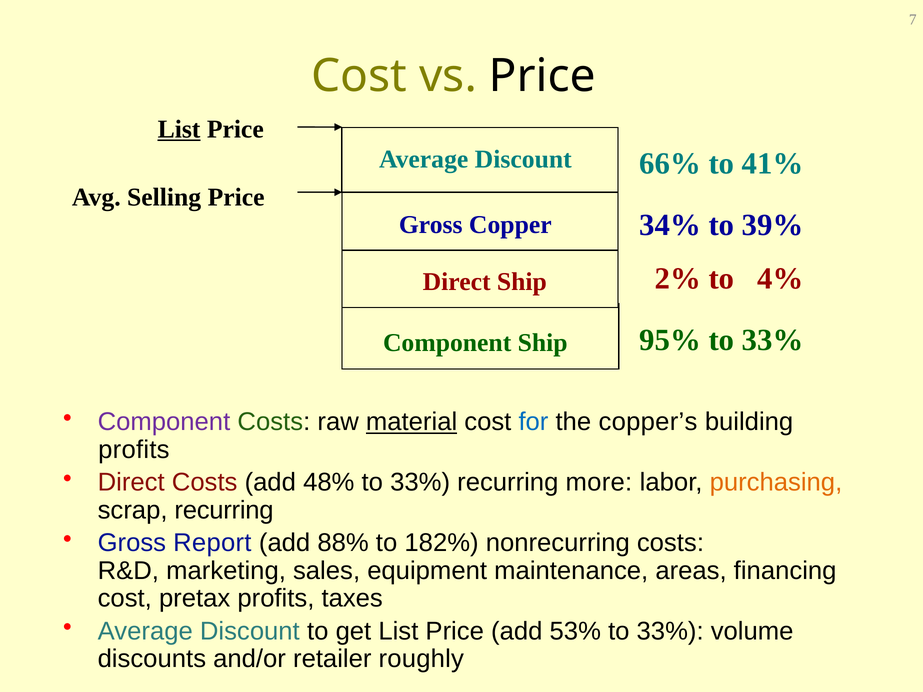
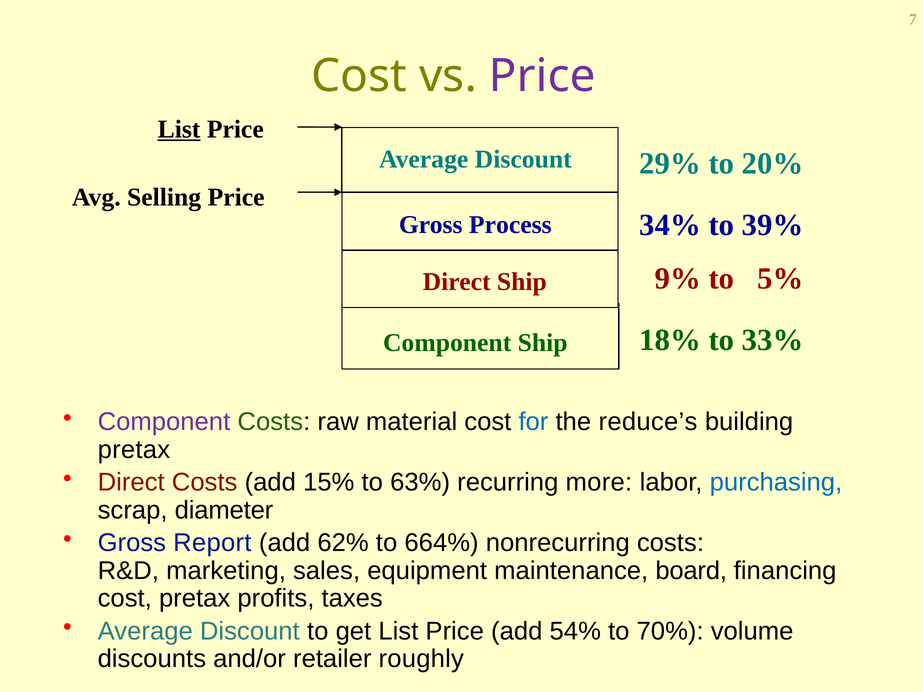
Price at (542, 76) colour: black -> purple
66%: 66% -> 29%
41%: 41% -> 20%
Copper: Copper -> Process
2%: 2% -> 9%
4%: 4% -> 5%
95%: 95% -> 18%
material underline: present -> none
copper’s: copper’s -> reduce’s
profits at (134, 450): profits -> pretax
48%: 48% -> 15%
33% at (420, 483): 33% -> 63%
purchasing colour: orange -> blue
scrap recurring: recurring -> diameter
88%: 88% -> 62%
182%: 182% -> 664%
areas: areas -> board
53%: 53% -> 54%
33% at (670, 631): 33% -> 70%
